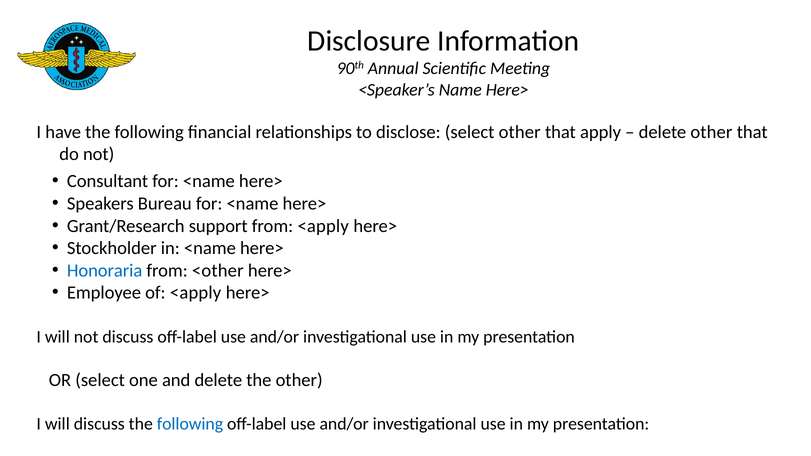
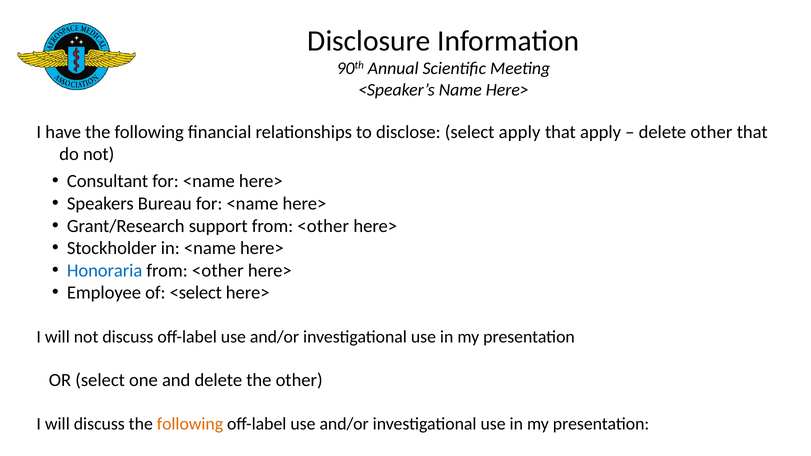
select other: other -> apply
support from <apply: <apply -> <other
of <apply: <apply -> <select
following at (190, 424) colour: blue -> orange
